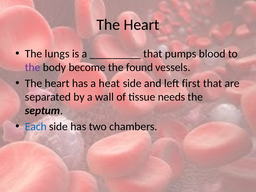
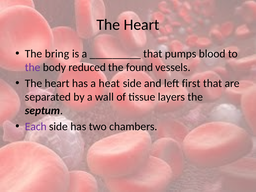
lungs: lungs -> bring
become: become -> reduced
needs: needs -> layers
Each colour: blue -> purple
